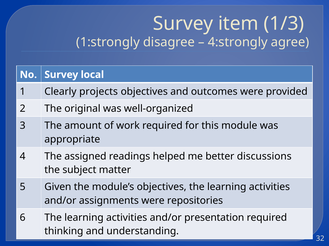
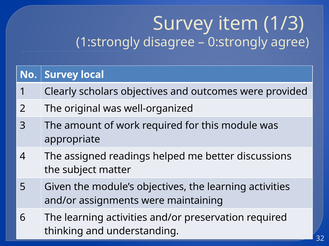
4:strongly: 4:strongly -> 0:strongly
projects: projects -> scholars
repositories: repositories -> maintaining
presentation: presentation -> preservation
